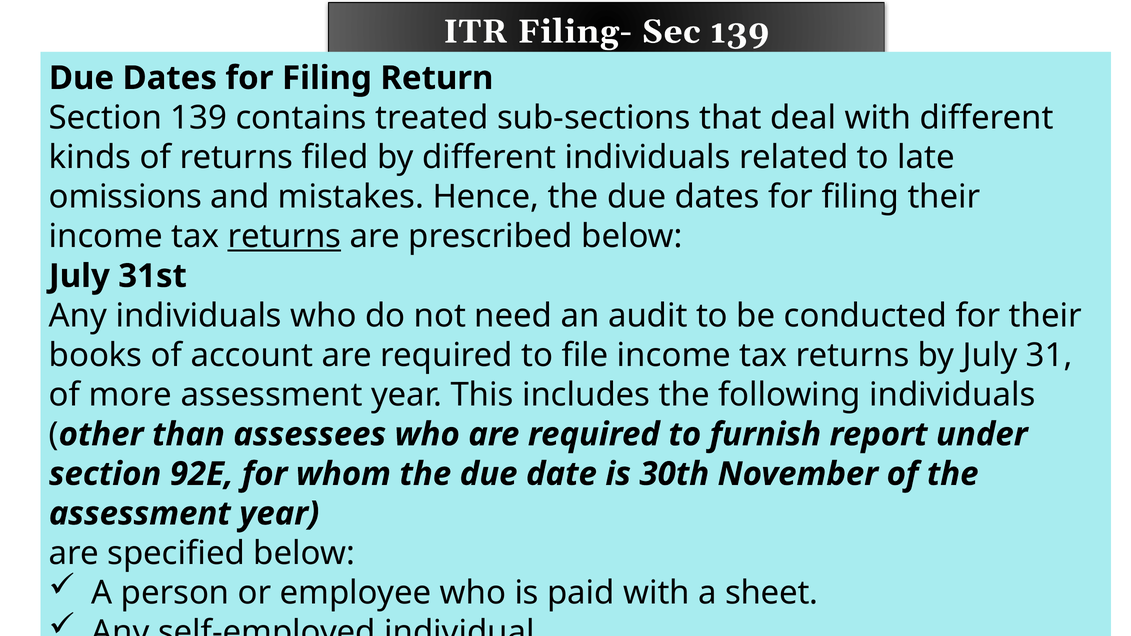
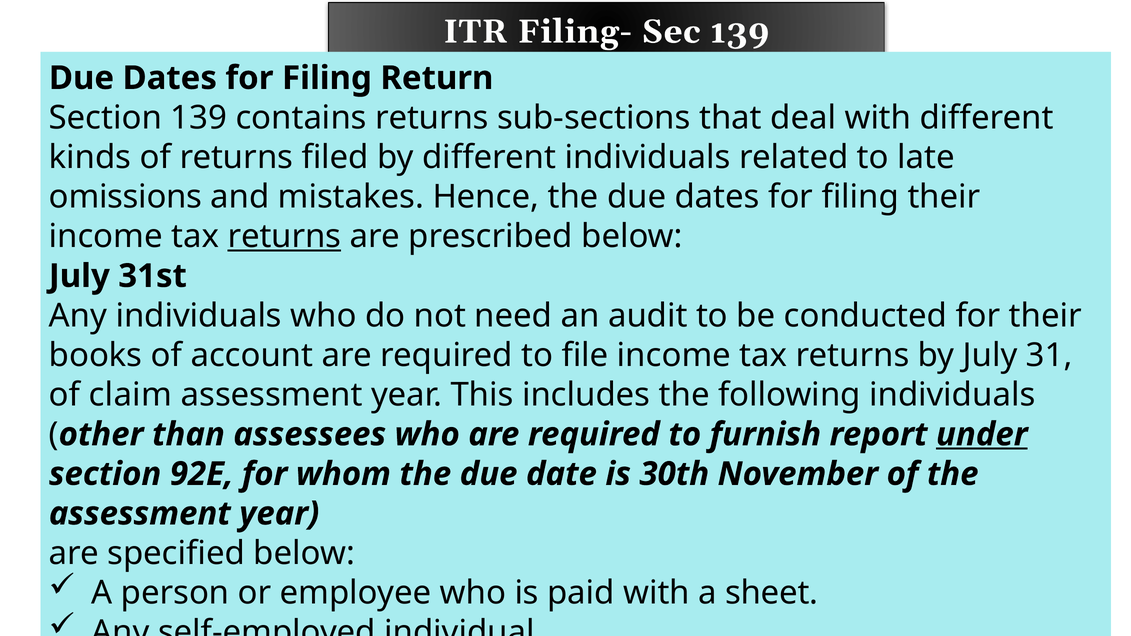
contains treated: treated -> returns
more: more -> claim
under underline: none -> present
